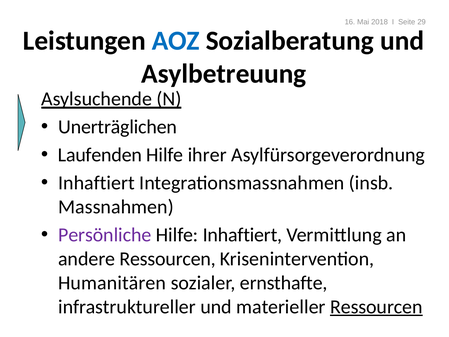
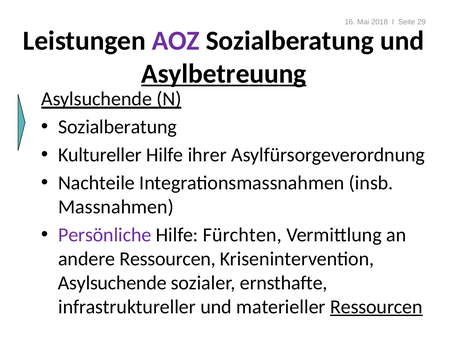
AOZ colour: blue -> purple
Asylbetreuung underline: none -> present
Unerträglichen at (118, 127): Unerträglichen -> Sozialberatung
Laufenden: Laufenden -> Kultureller
Inhaftiert at (96, 183): Inhaftiert -> Nachteile
Hilfe Inhaftiert: Inhaftiert -> Fürchten
Humanitären at (112, 283): Humanitären -> Asylsuchende
